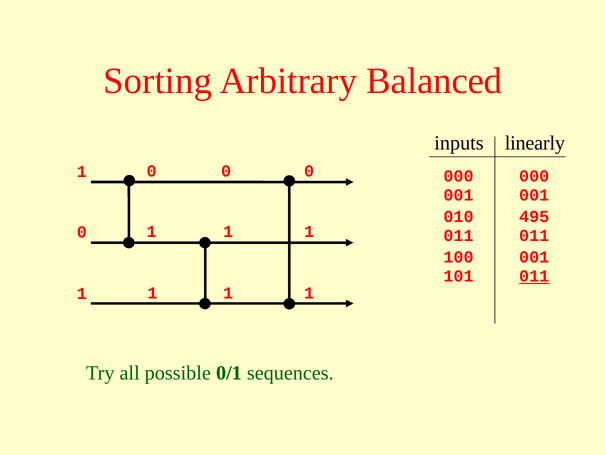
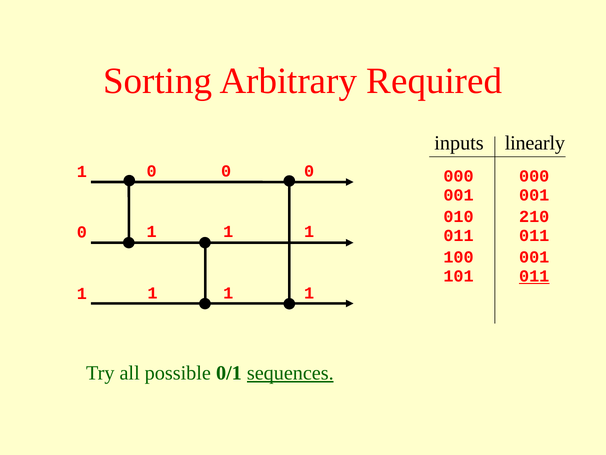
Balanced: Balanced -> Required
495: 495 -> 210
sequences underline: none -> present
